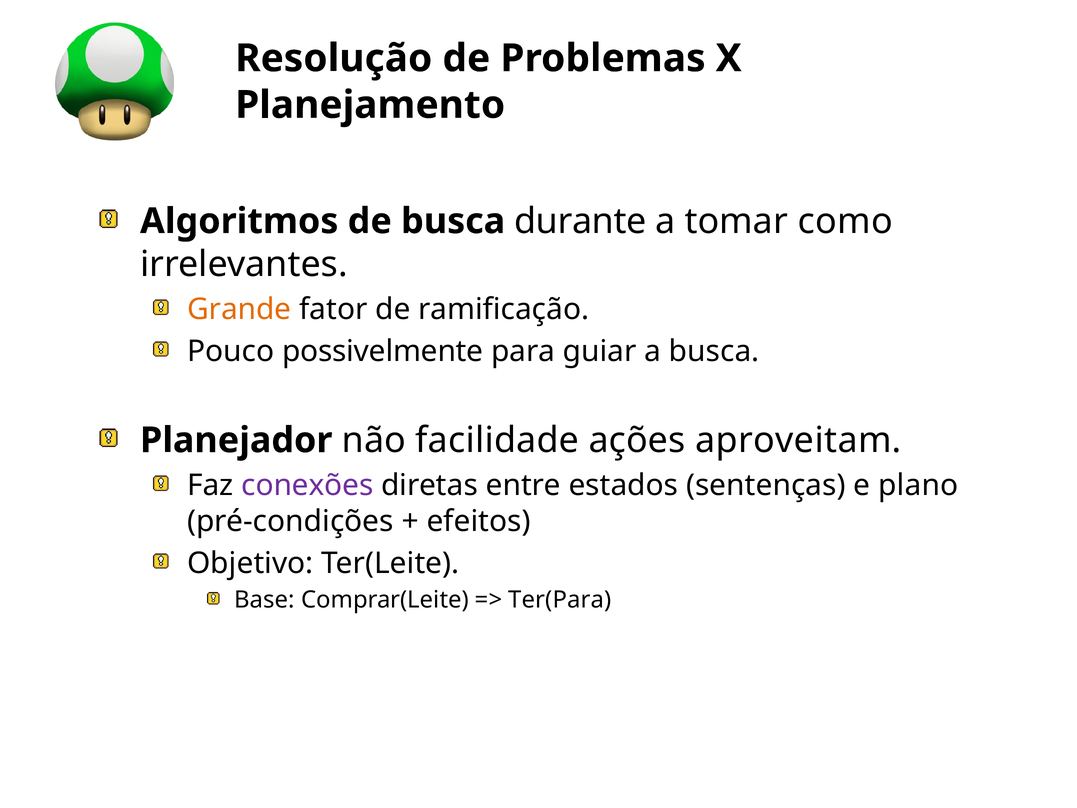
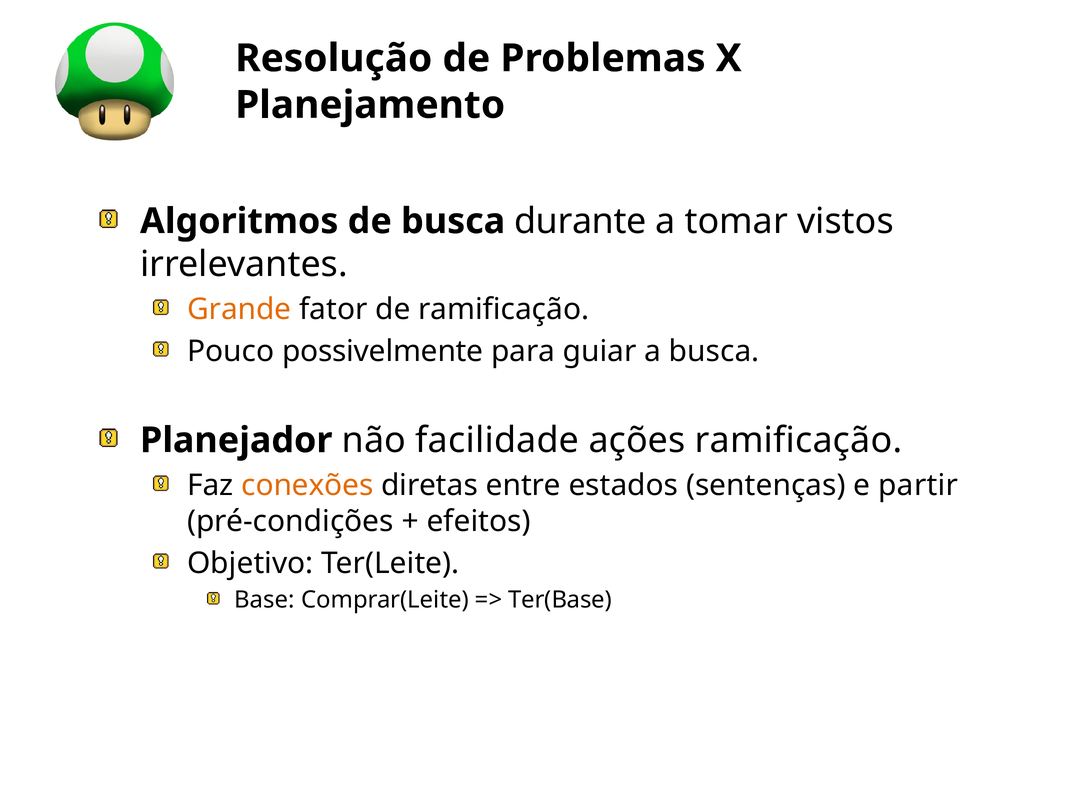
como: como -> vistos
ações aproveitam: aproveitam -> ramificação
conexões colour: purple -> orange
plano: plano -> partir
Ter(Para: Ter(Para -> Ter(Base
